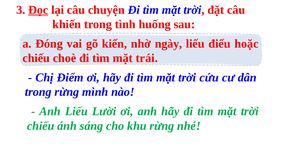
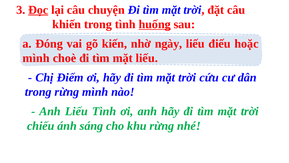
huống underline: none -> present
chiếu at (36, 58): chiếu -> mình
mặt trái: trái -> liếu
Liếu Lười: Lười -> Tình
